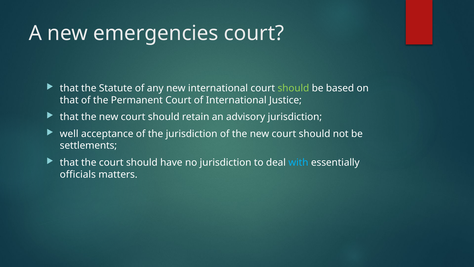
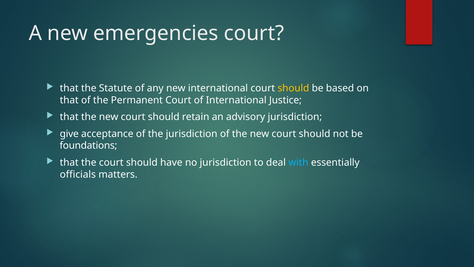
should at (293, 88) colour: light green -> yellow
well: well -> give
settlements: settlements -> foundations
